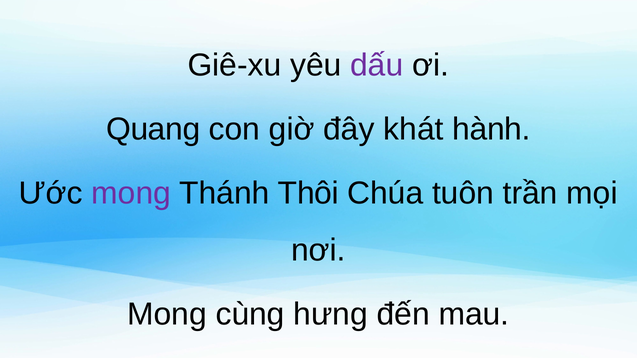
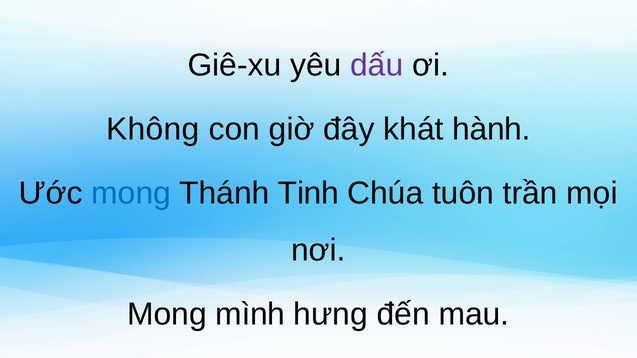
Quang: Quang -> Không
mong at (131, 193) colour: purple -> blue
Thôi: Thôi -> Tinh
cùng: cùng -> mình
